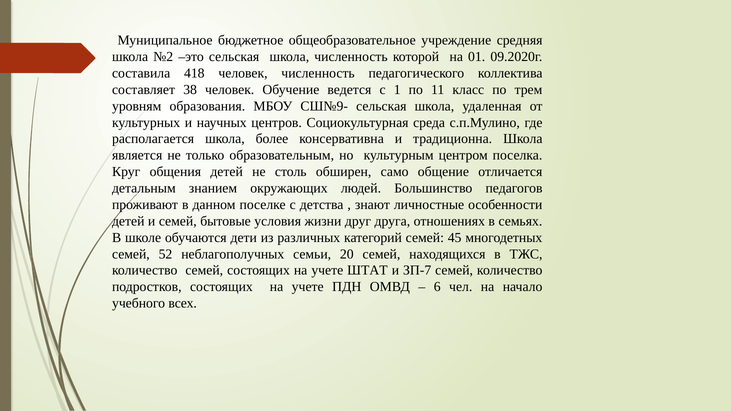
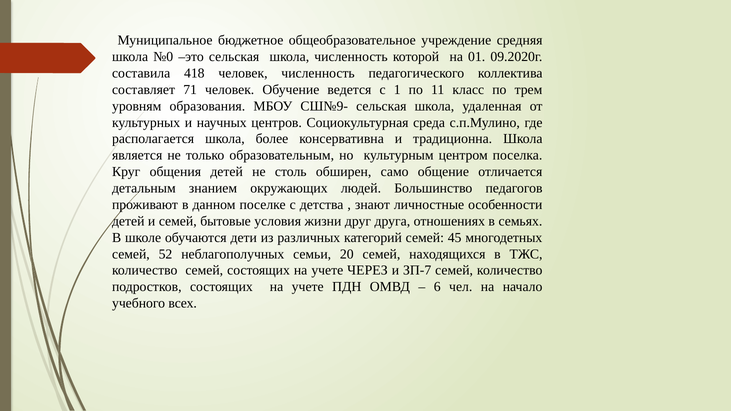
№2: №2 -> №0
38: 38 -> 71
ШТАТ: ШТАТ -> ЧЕРЕЗ
